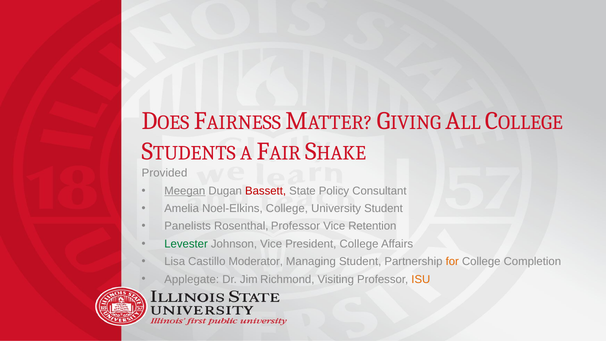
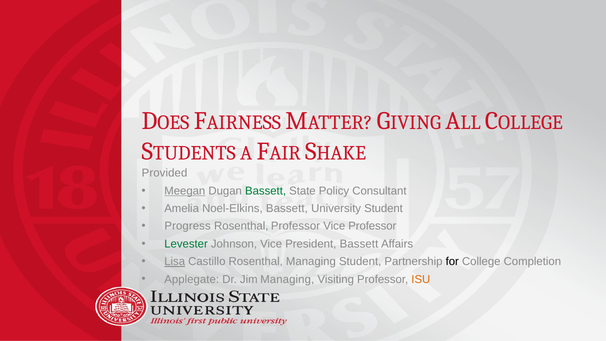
Bassett at (266, 191) colour: red -> green
Noel-Elkins College: College -> Bassett
Panelists: Panelists -> Progress
Vice Retention: Retention -> Professor
President College: College -> Bassett
Lisa underline: none -> present
Castillo Moderator: Moderator -> Rosenthal
for colour: orange -> black
Jim Richmond: Richmond -> Managing
